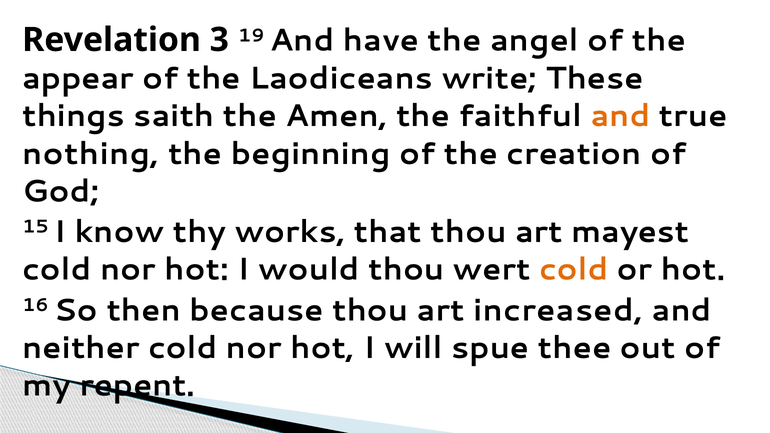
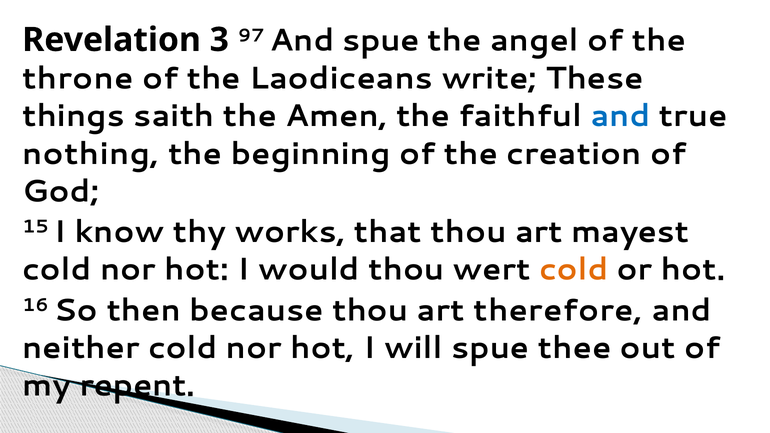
19: 19 -> 97
And have: have -> spue
appear: appear -> throne
and at (620, 116) colour: orange -> blue
increased: increased -> therefore
